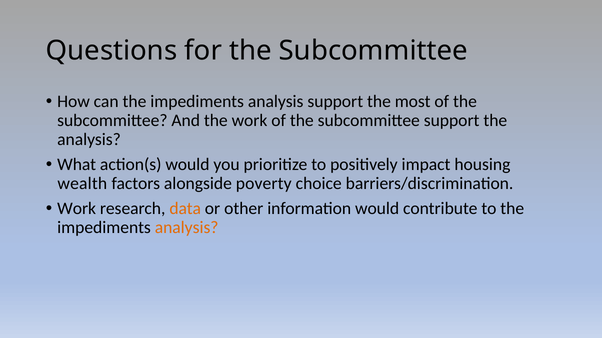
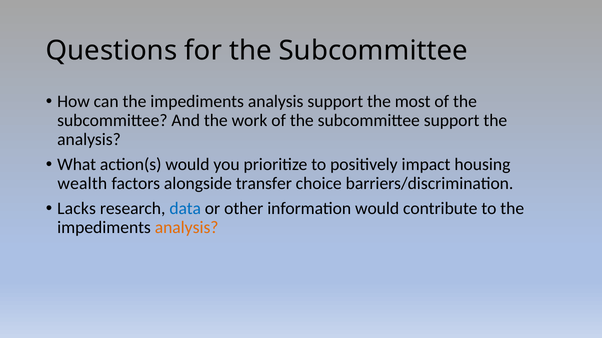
poverty: poverty -> transfer
Work at (77, 209): Work -> Lacks
data colour: orange -> blue
